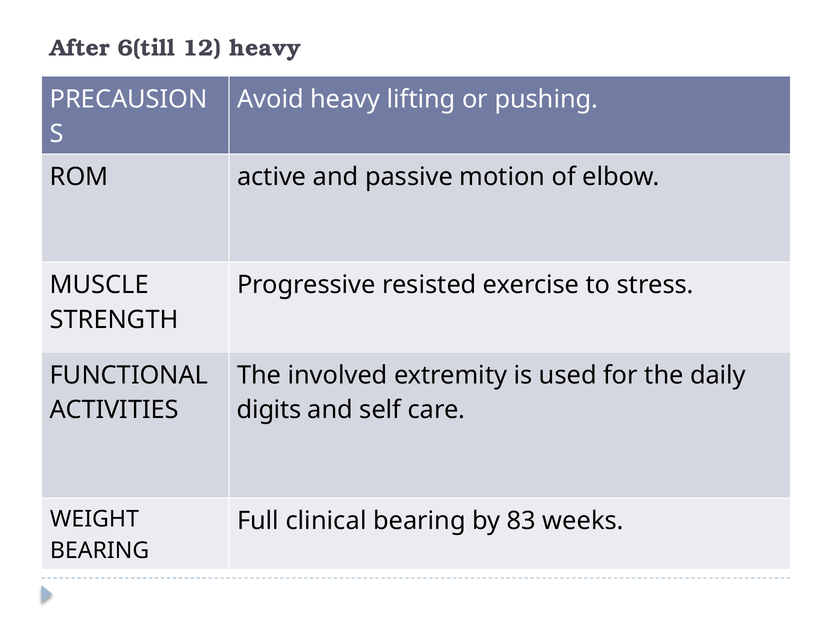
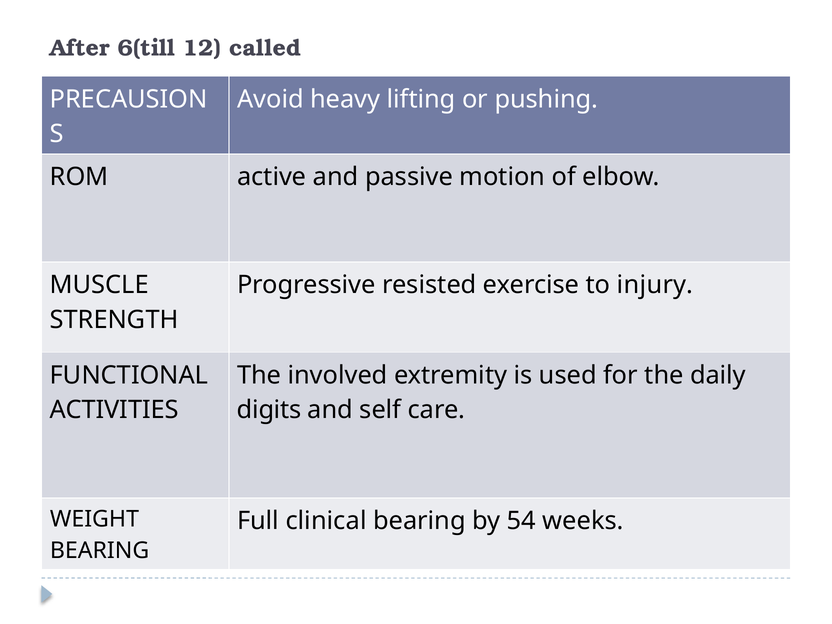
12 heavy: heavy -> called
stress: stress -> injury
83: 83 -> 54
